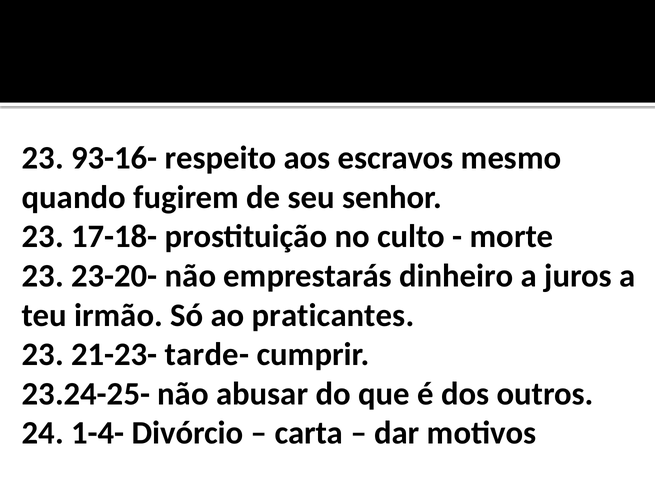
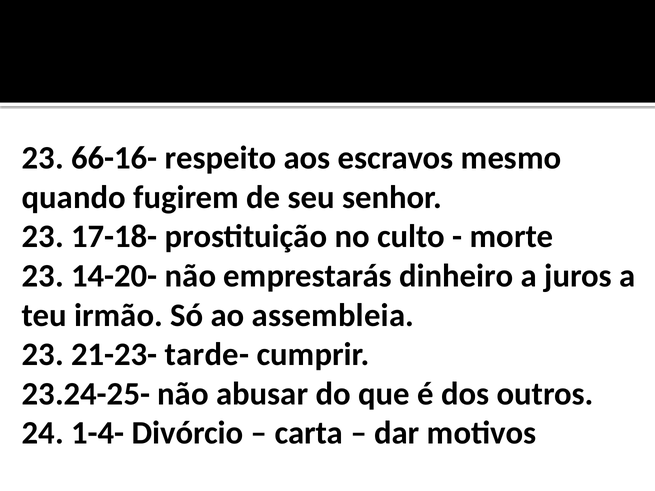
93-16-: 93-16- -> 66-16-
23-20-: 23-20- -> 14-20-
praticantes: praticantes -> assembleia
